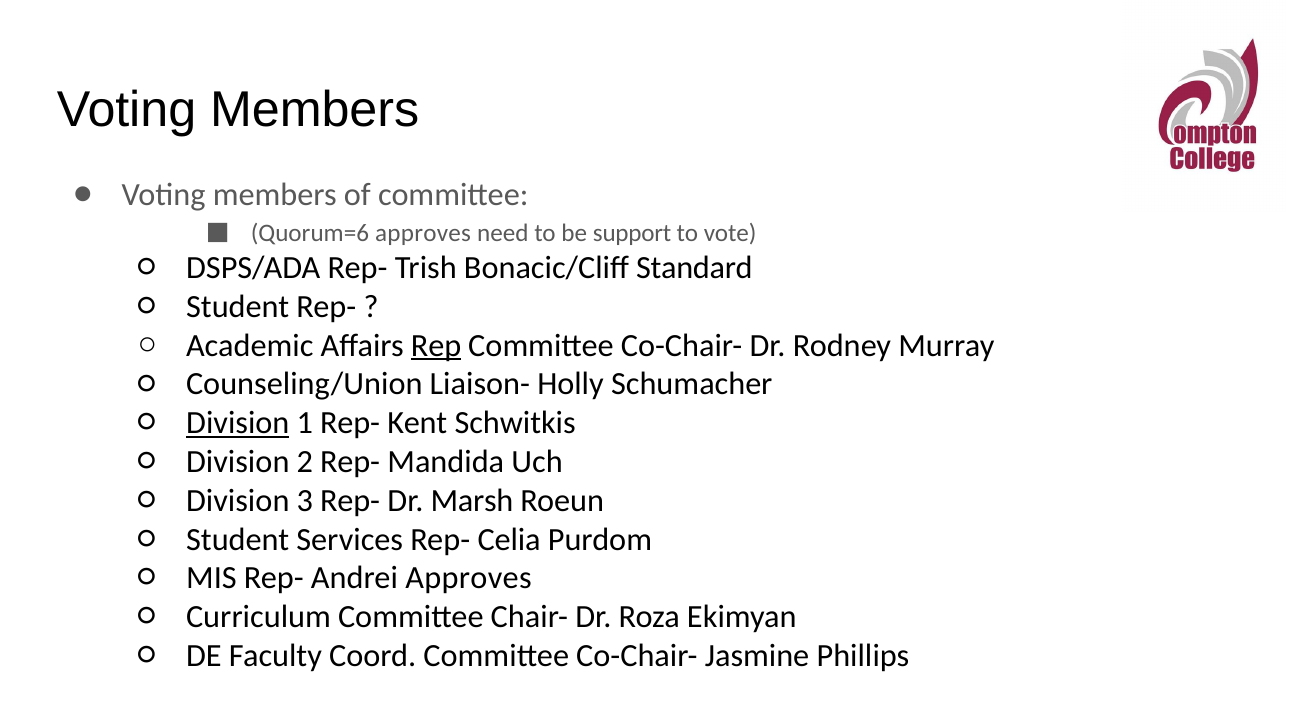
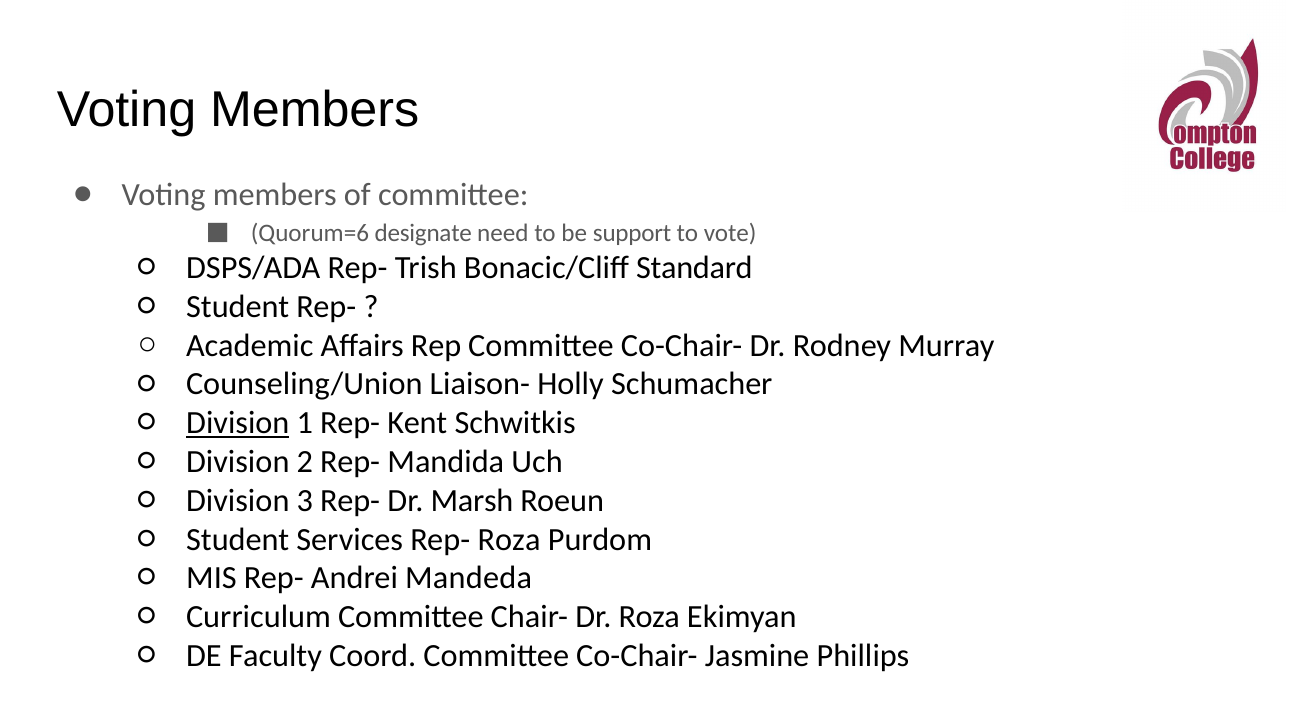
Quorum=6 approves: approves -> designate
Rep underline: present -> none
Rep- Celia: Celia -> Roza
Andrei Approves: Approves -> Mandeda
